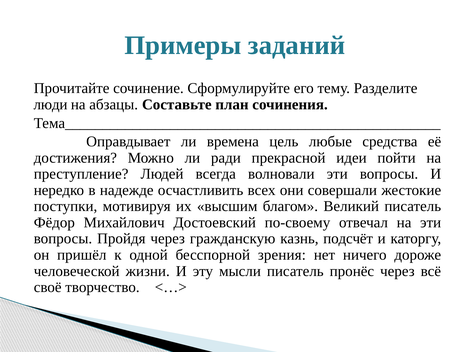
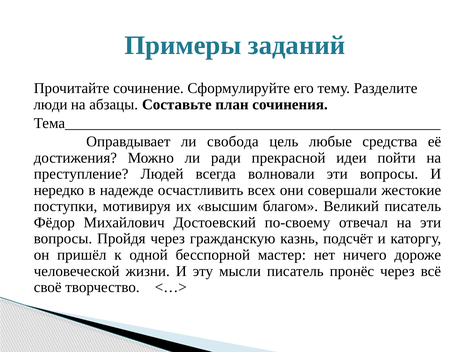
времена: времена -> свобода
зрения: зрения -> мастер
